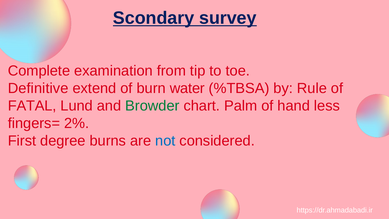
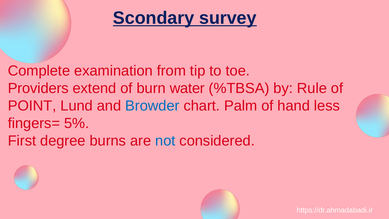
Definitive: Definitive -> Providers
FATAL: FATAL -> POINT
Browder colour: green -> blue
2%: 2% -> 5%
